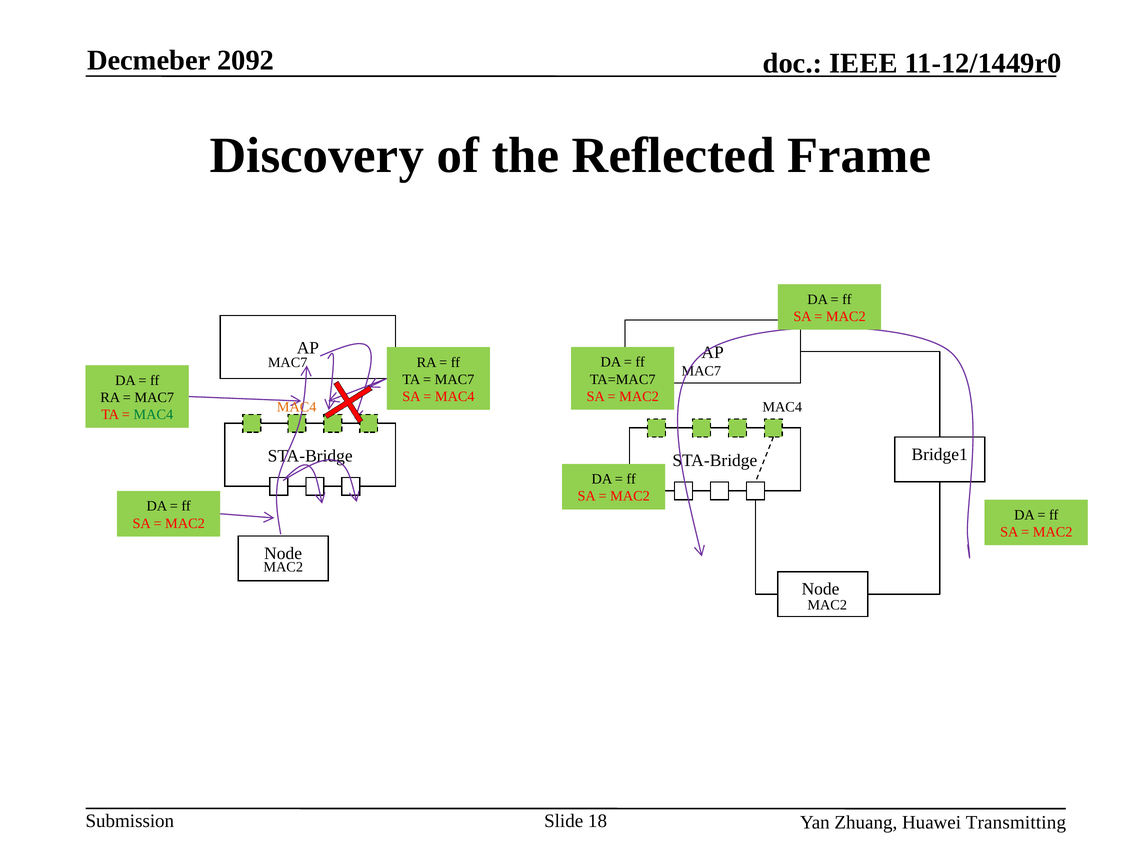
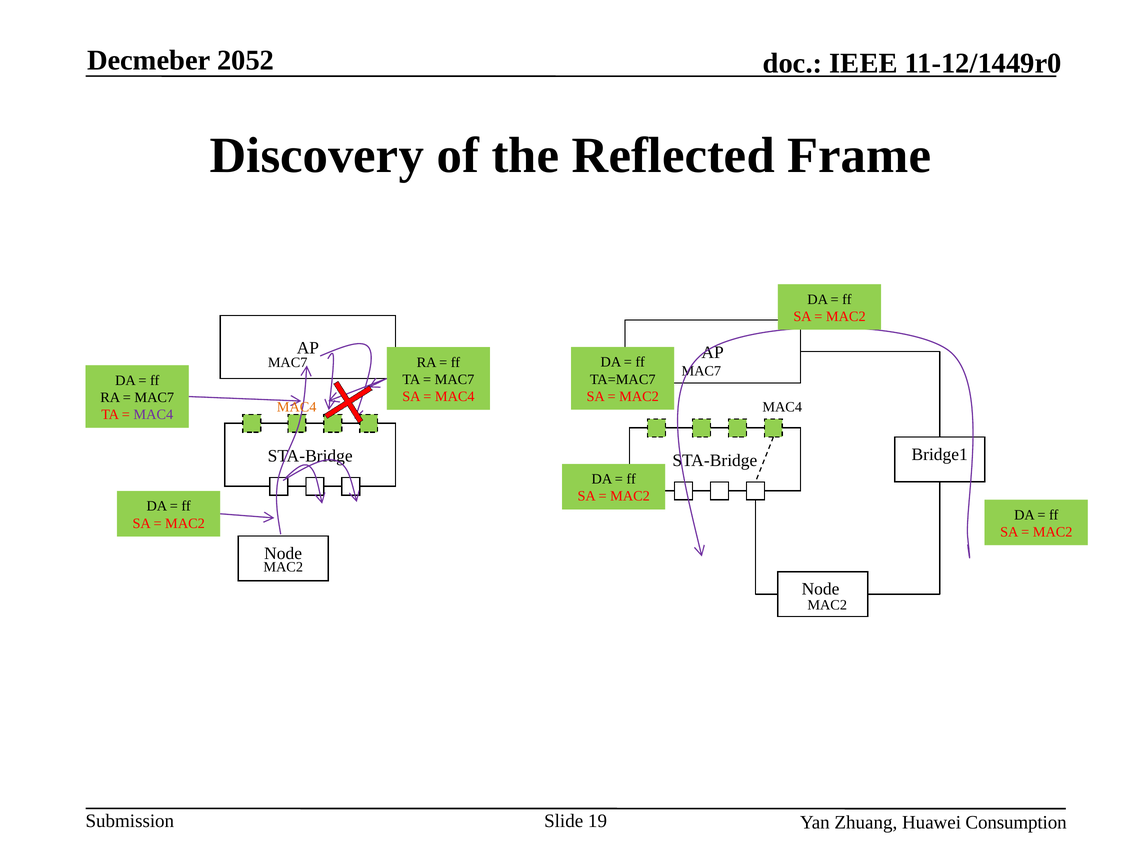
2092: 2092 -> 2052
MAC4 at (153, 415) colour: green -> purple
18: 18 -> 19
Transmitting: Transmitting -> Consumption
